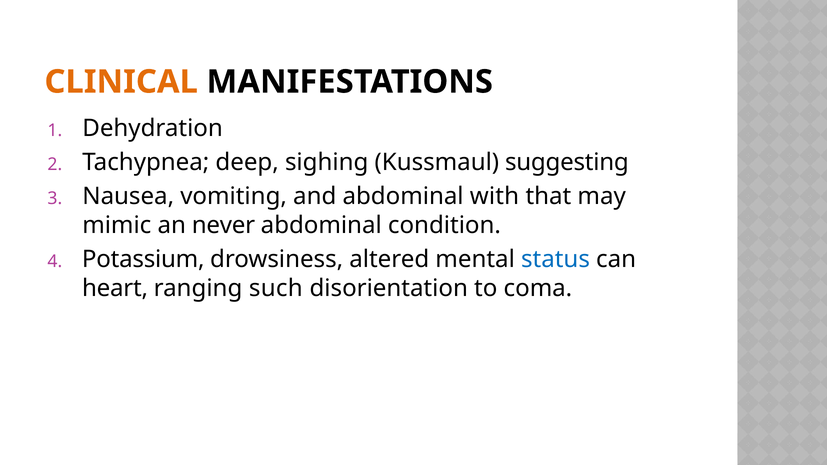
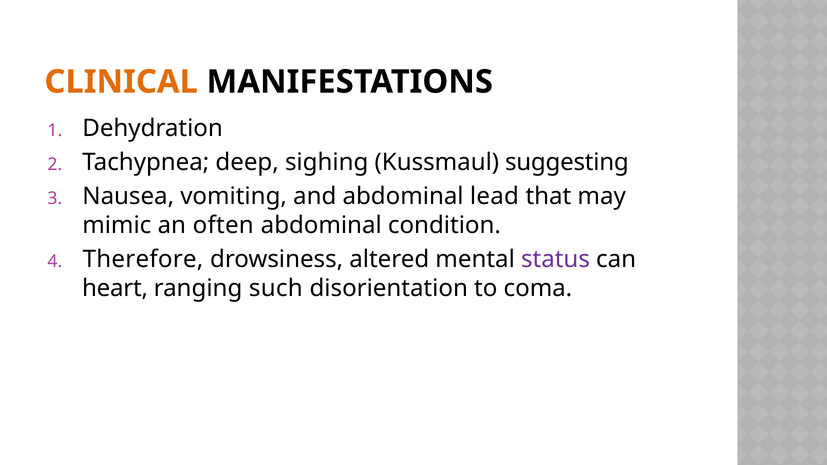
with: with -> lead
never: never -> often
Potassium: Potassium -> Therefore
status colour: blue -> purple
